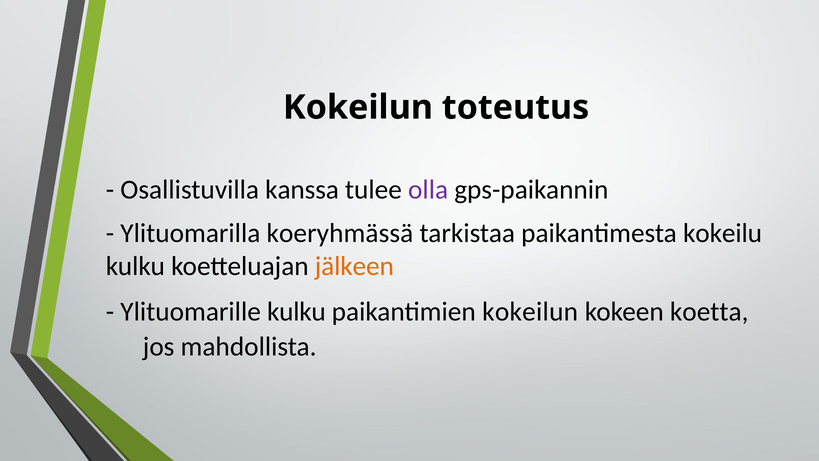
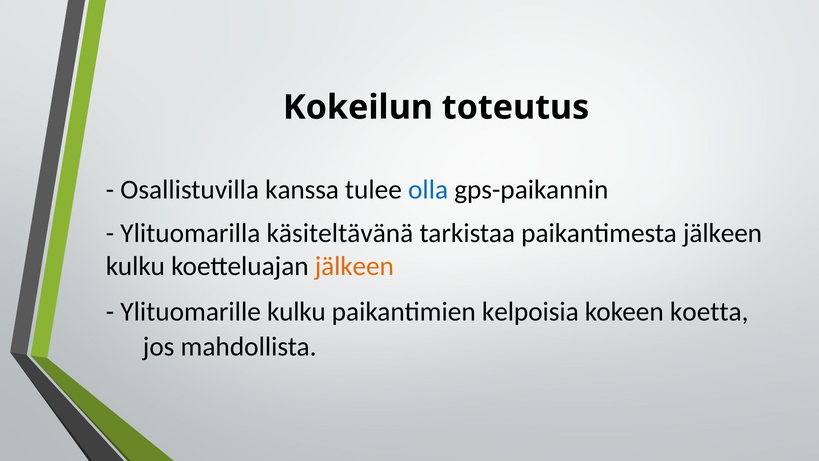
olla colour: purple -> blue
koeryhmässä: koeryhmässä -> käsiteltävänä
paikantimesta kokeilu: kokeilu -> jälkeen
paikantimien kokeilun: kokeilun -> kelpoisia
